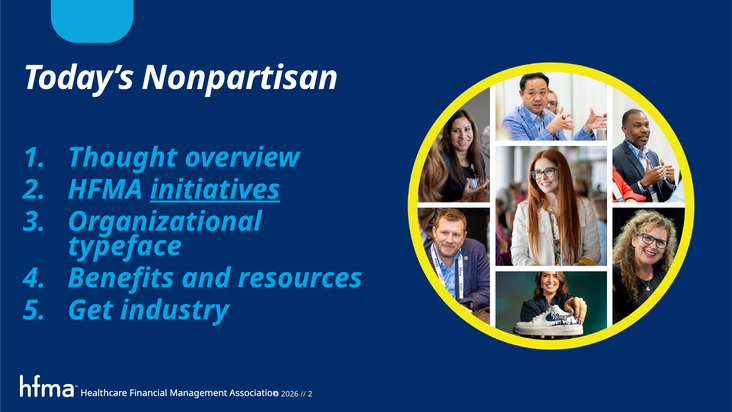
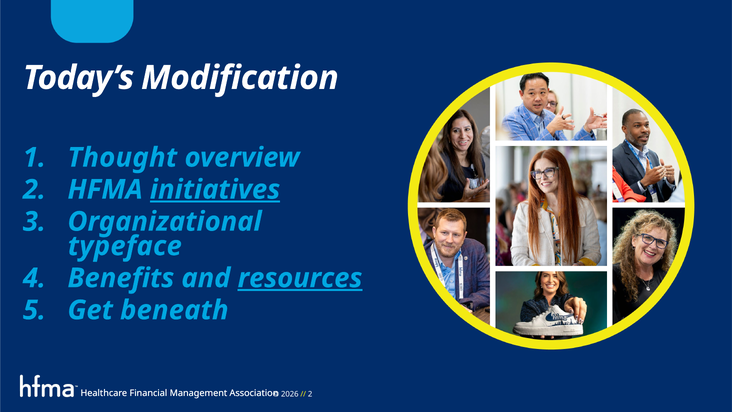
Nonpartisan: Nonpartisan -> Modification
resources underline: none -> present
industry: industry -> beneath
